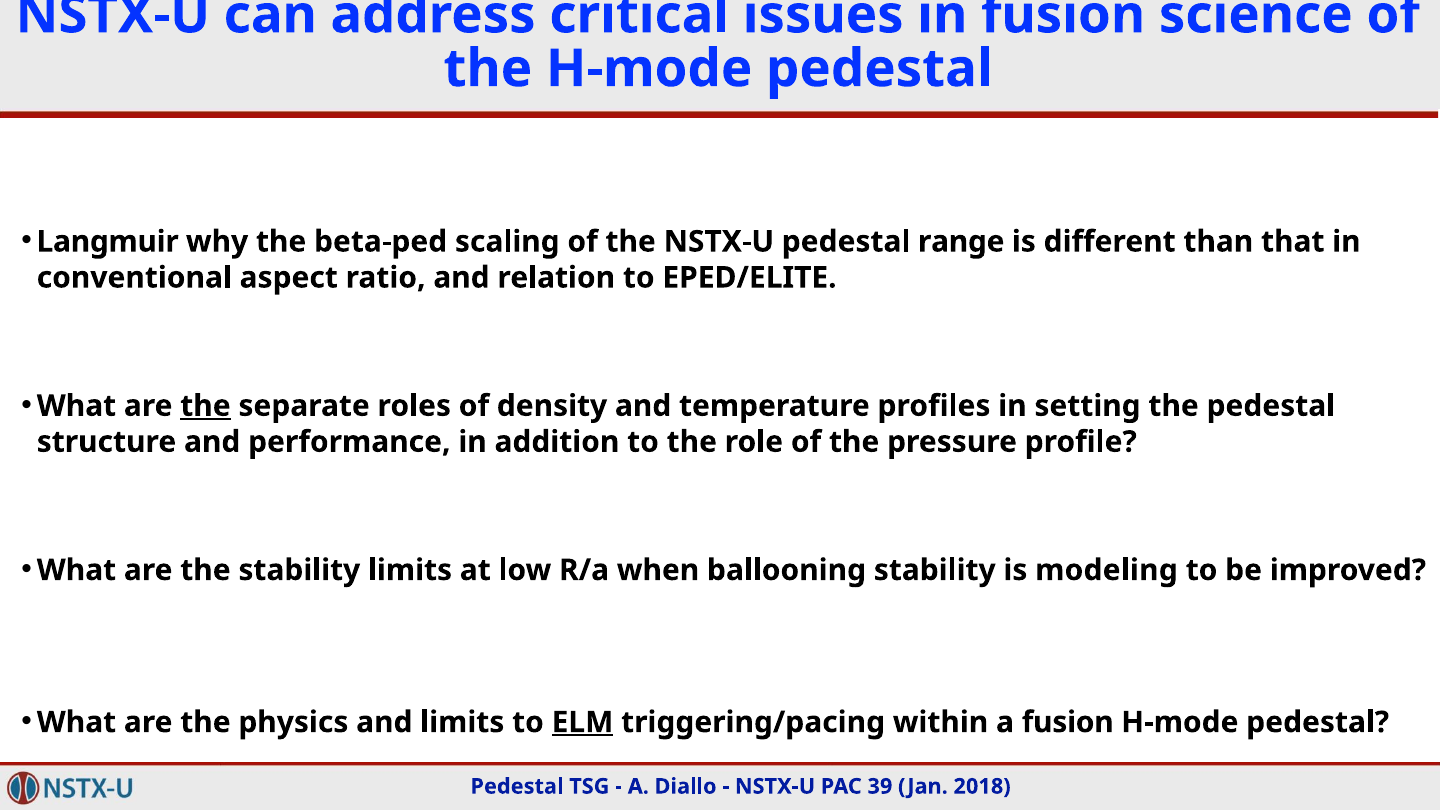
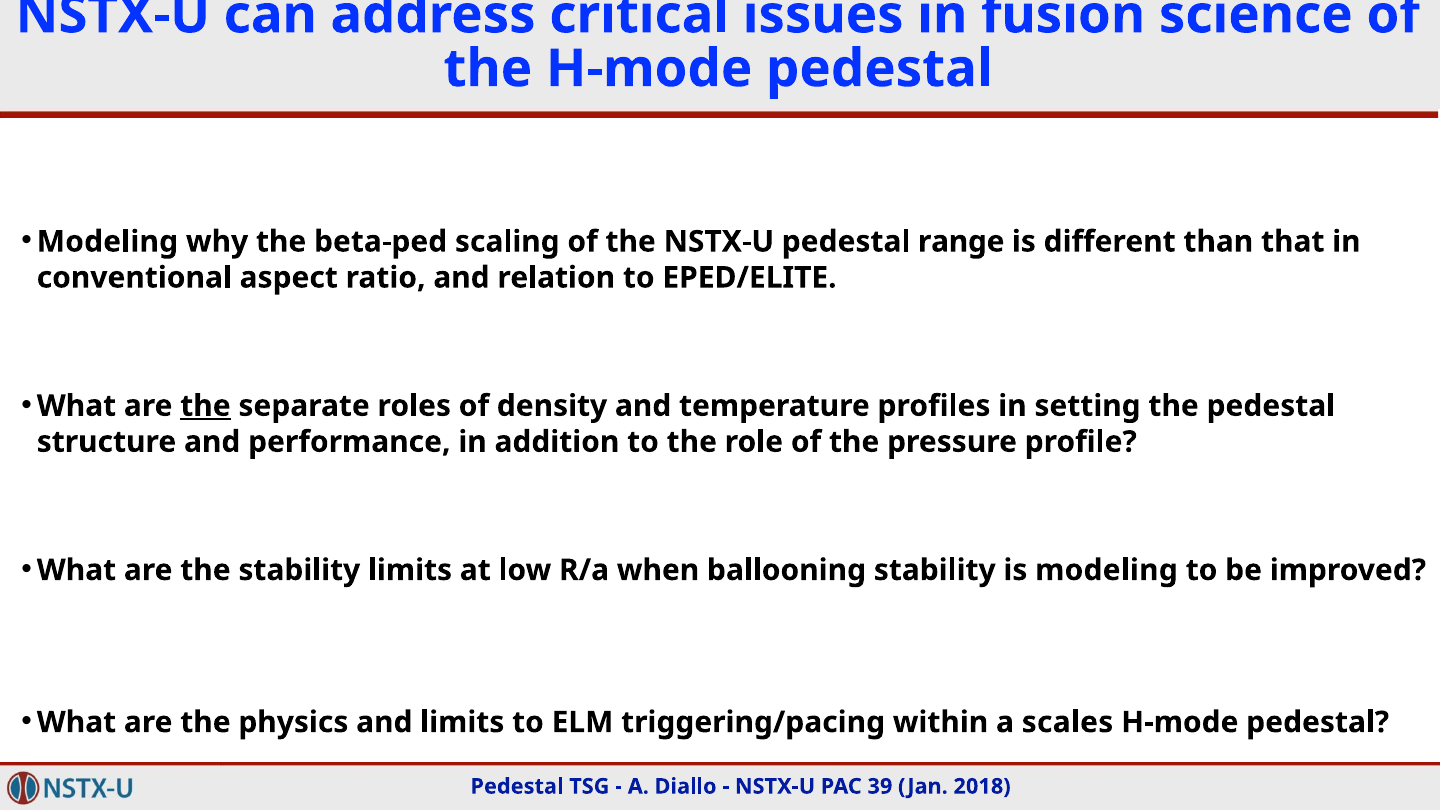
Langmuir at (108, 242): Langmuir -> Modeling
ELM underline: present -> none
a fusion: fusion -> scales
